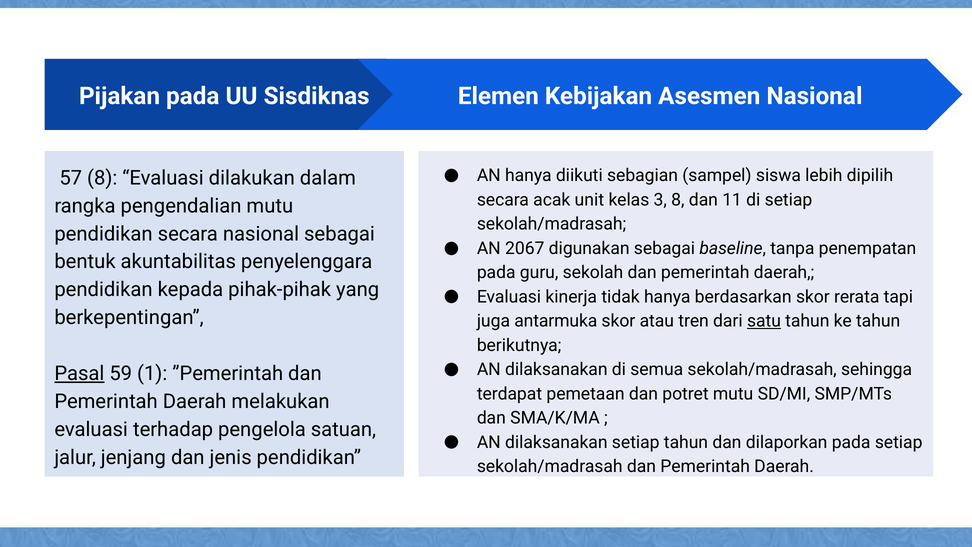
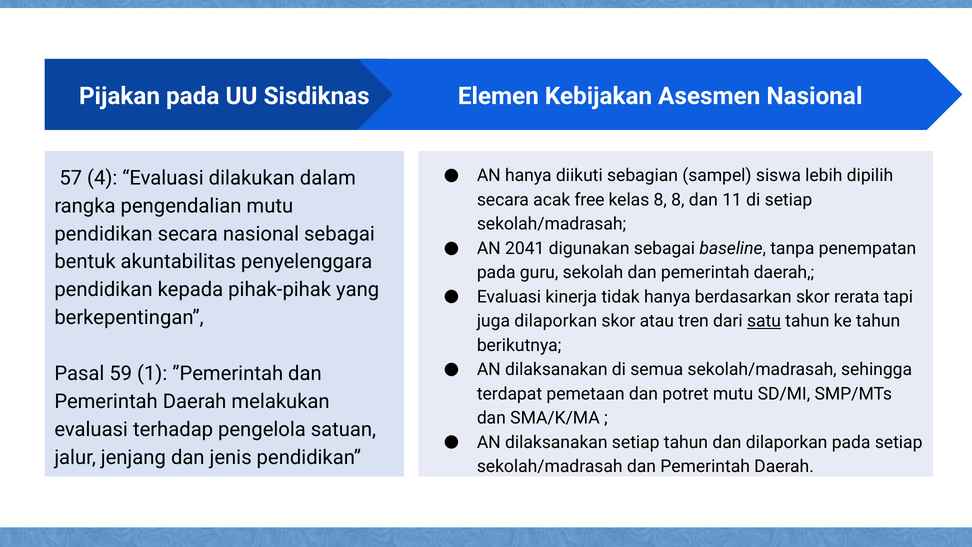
57 8: 8 -> 4
unit: unit -> free
kelas 3: 3 -> 8
2067: 2067 -> 2041
juga antarmuka: antarmuka -> dilaporkan
Pasal underline: present -> none
